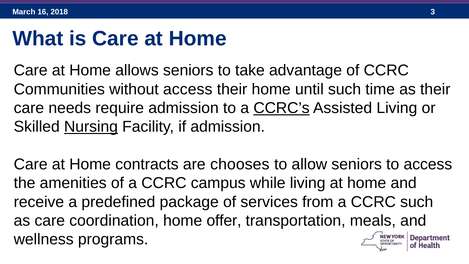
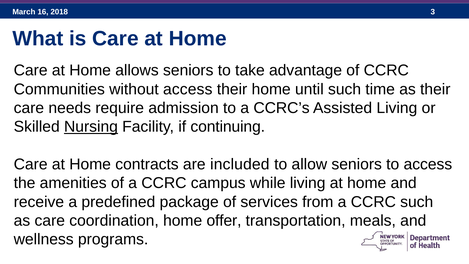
CCRC’s underline: present -> none
if admission: admission -> continuing
chooses: chooses -> included
